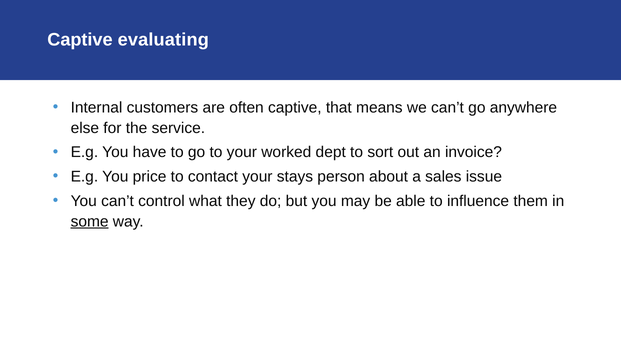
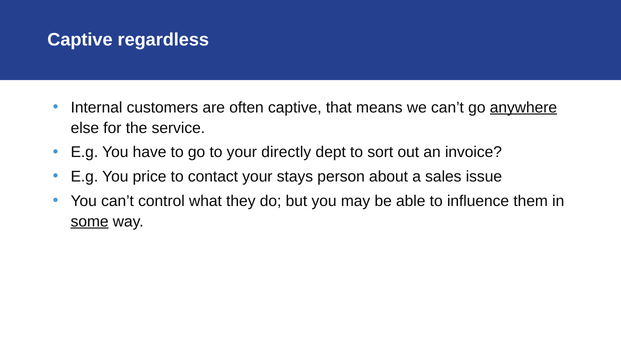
evaluating: evaluating -> regardless
anywhere underline: none -> present
worked: worked -> directly
